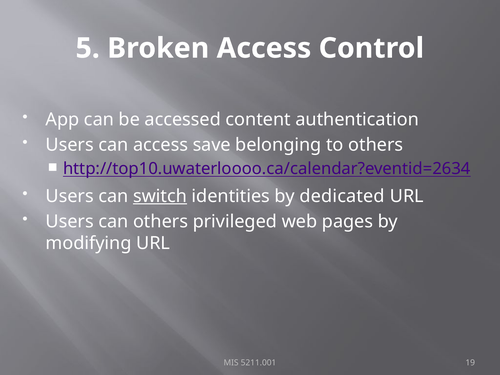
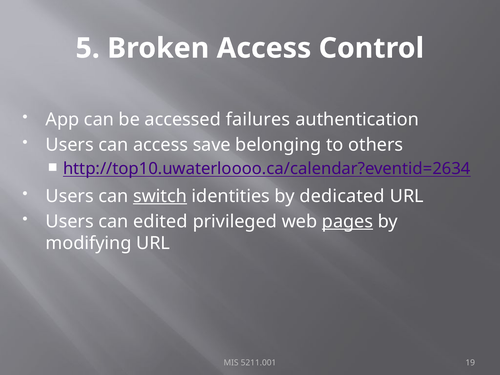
content: content -> failures
can others: others -> edited
pages underline: none -> present
